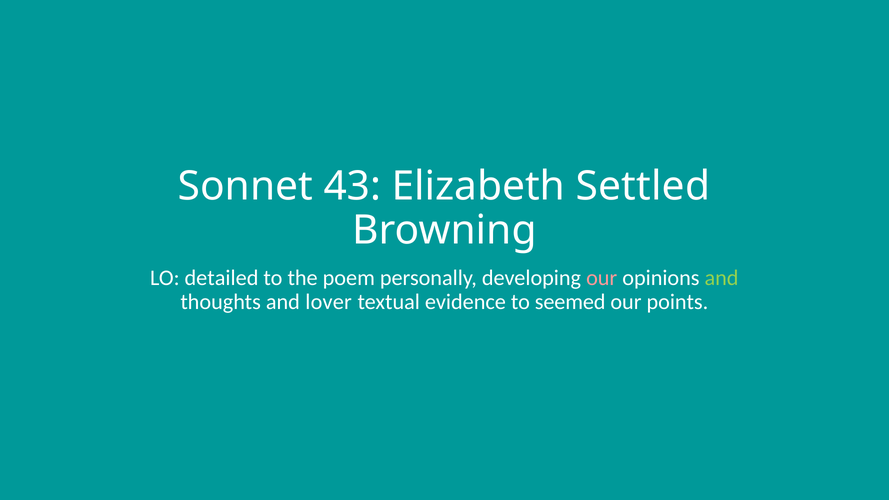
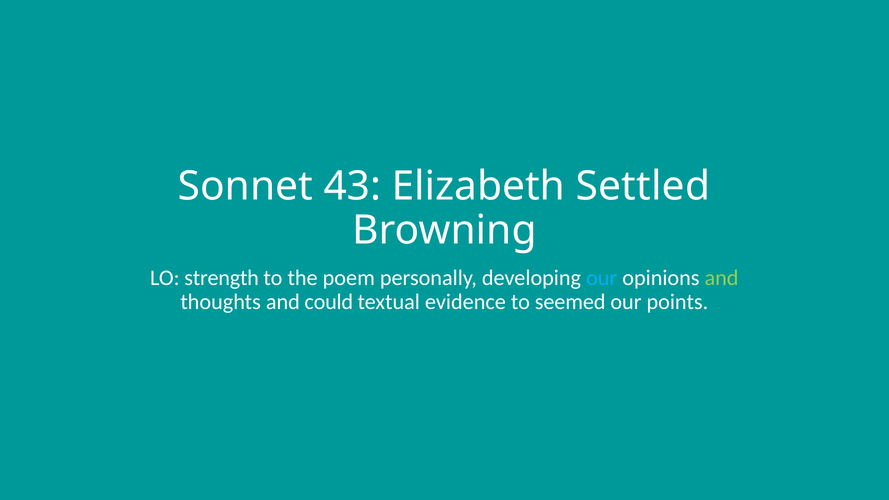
detailed: detailed -> strength
our at (602, 278) colour: pink -> light blue
lover: lover -> could
